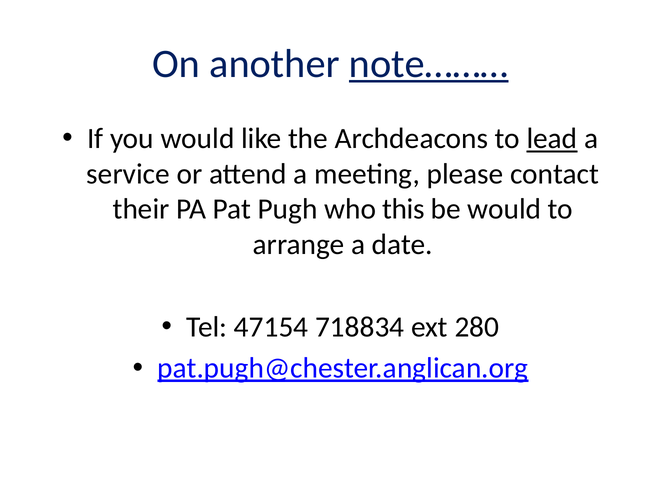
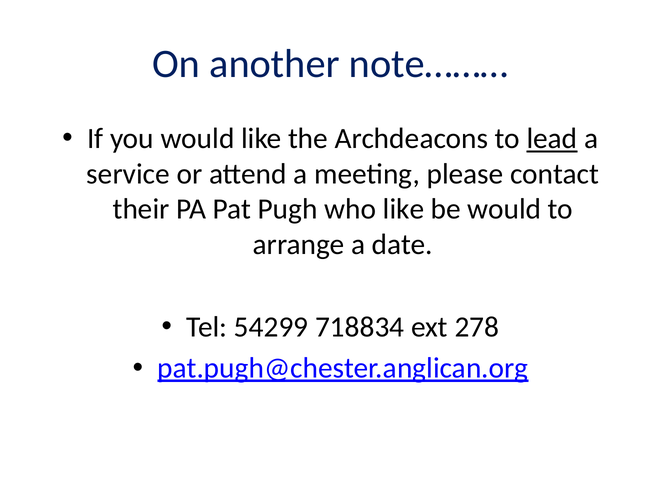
note……… underline: present -> none
who this: this -> like
47154: 47154 -> 54299
280: 280 -> 278
